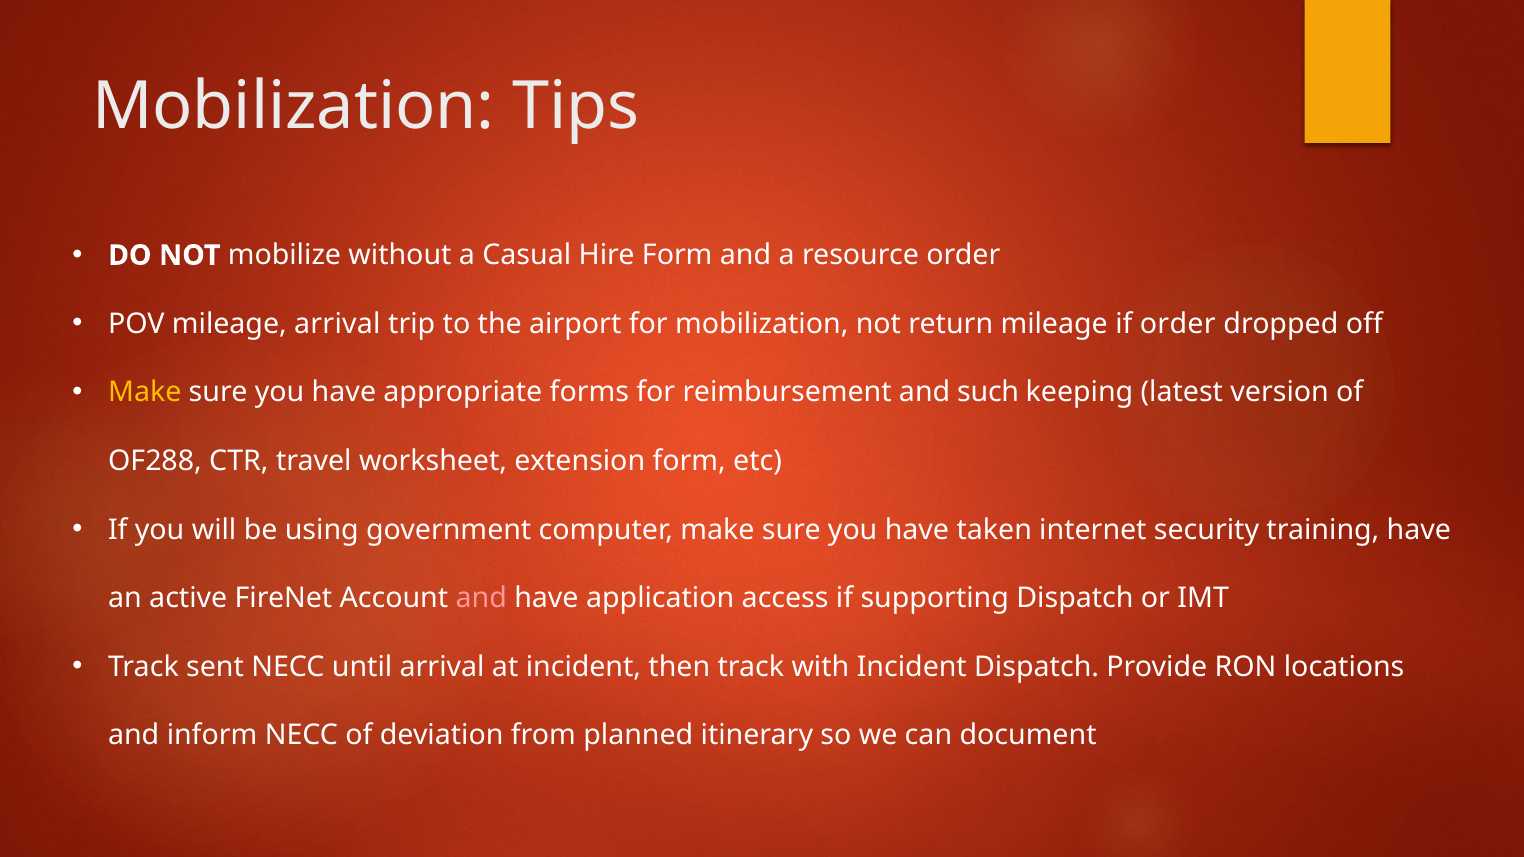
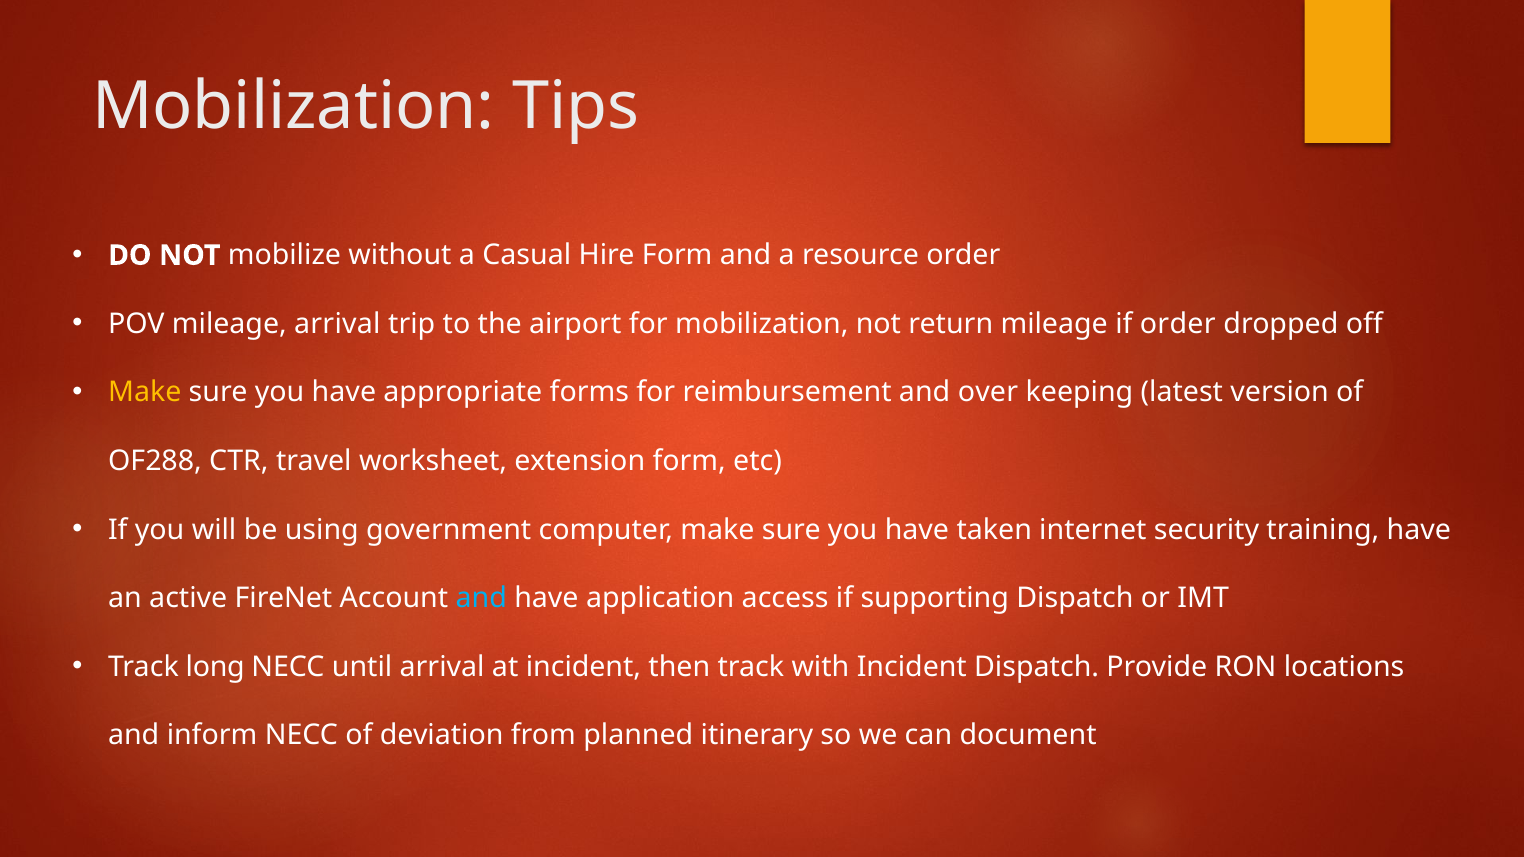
such: such -> over
and at (481, 598) colour: pink -> light blue
sent: sent -> long
